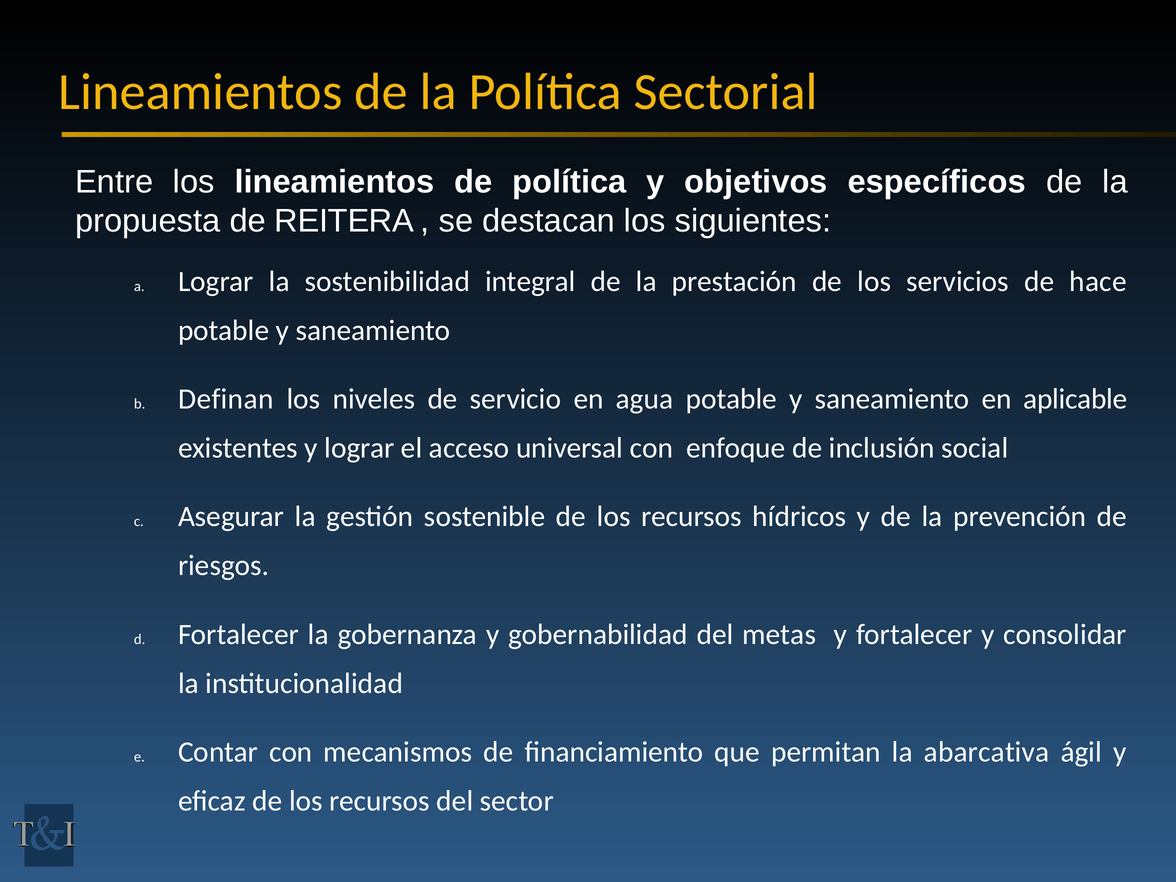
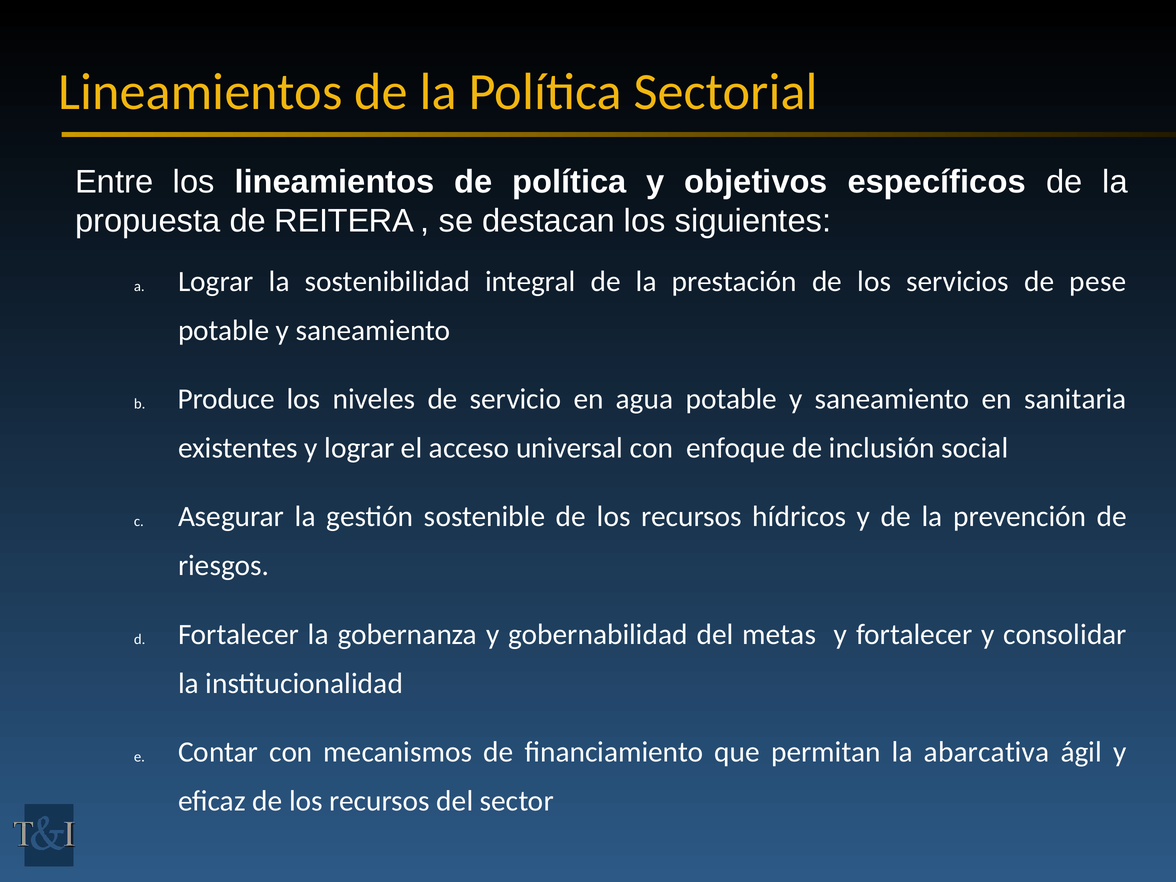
hace: hace -> pese
Definan: Definan -> Produce
aplicable: aplicable -> sanitaria
